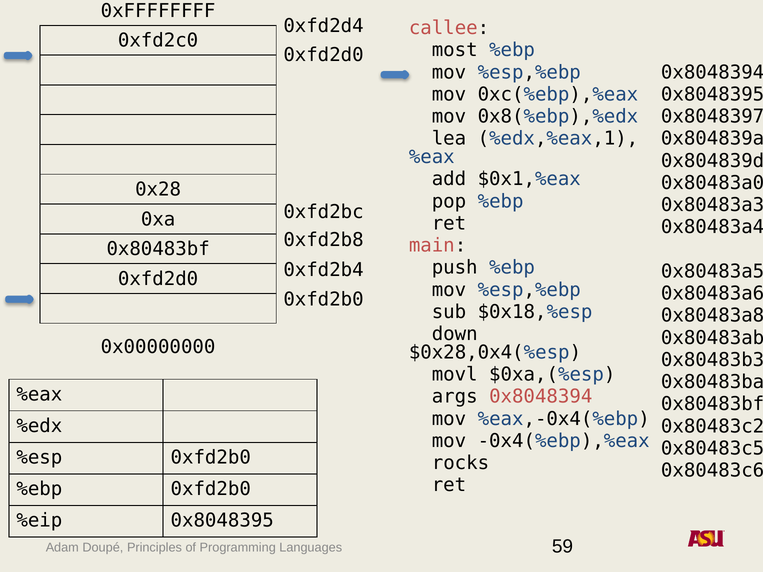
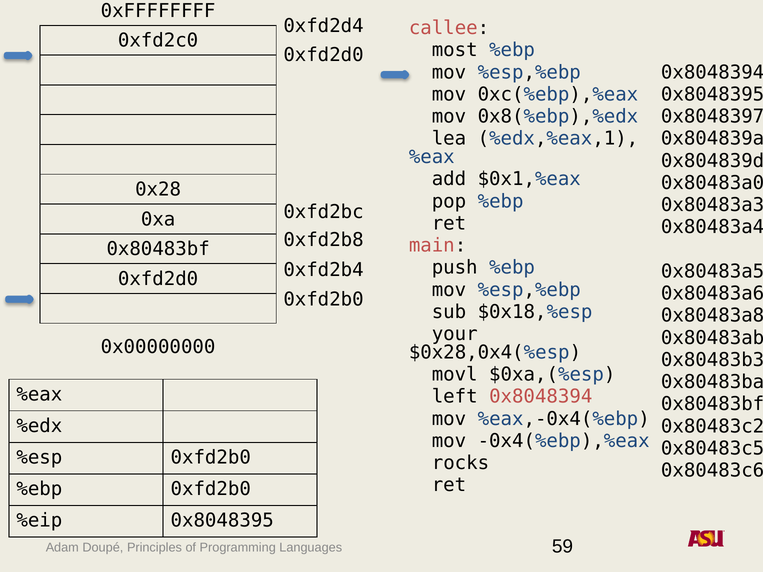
down: down -> your
args: args -> left
